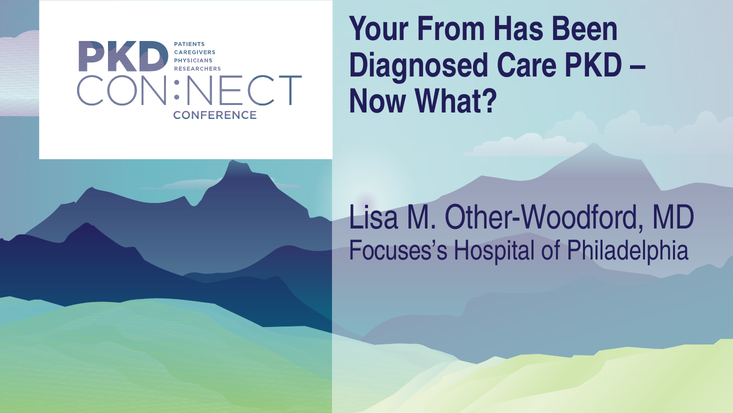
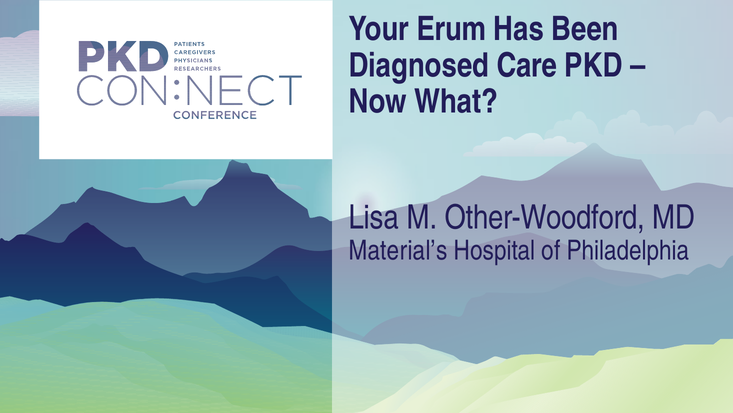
From: From -> Erum
Focuses’s: Focuses’s -> Material’s
